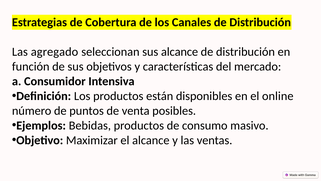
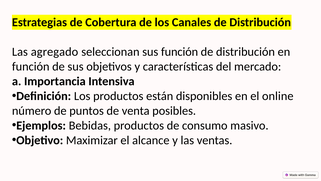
sus alcance: alcance -> función
Consumidor: Consumidor -> Importancia
